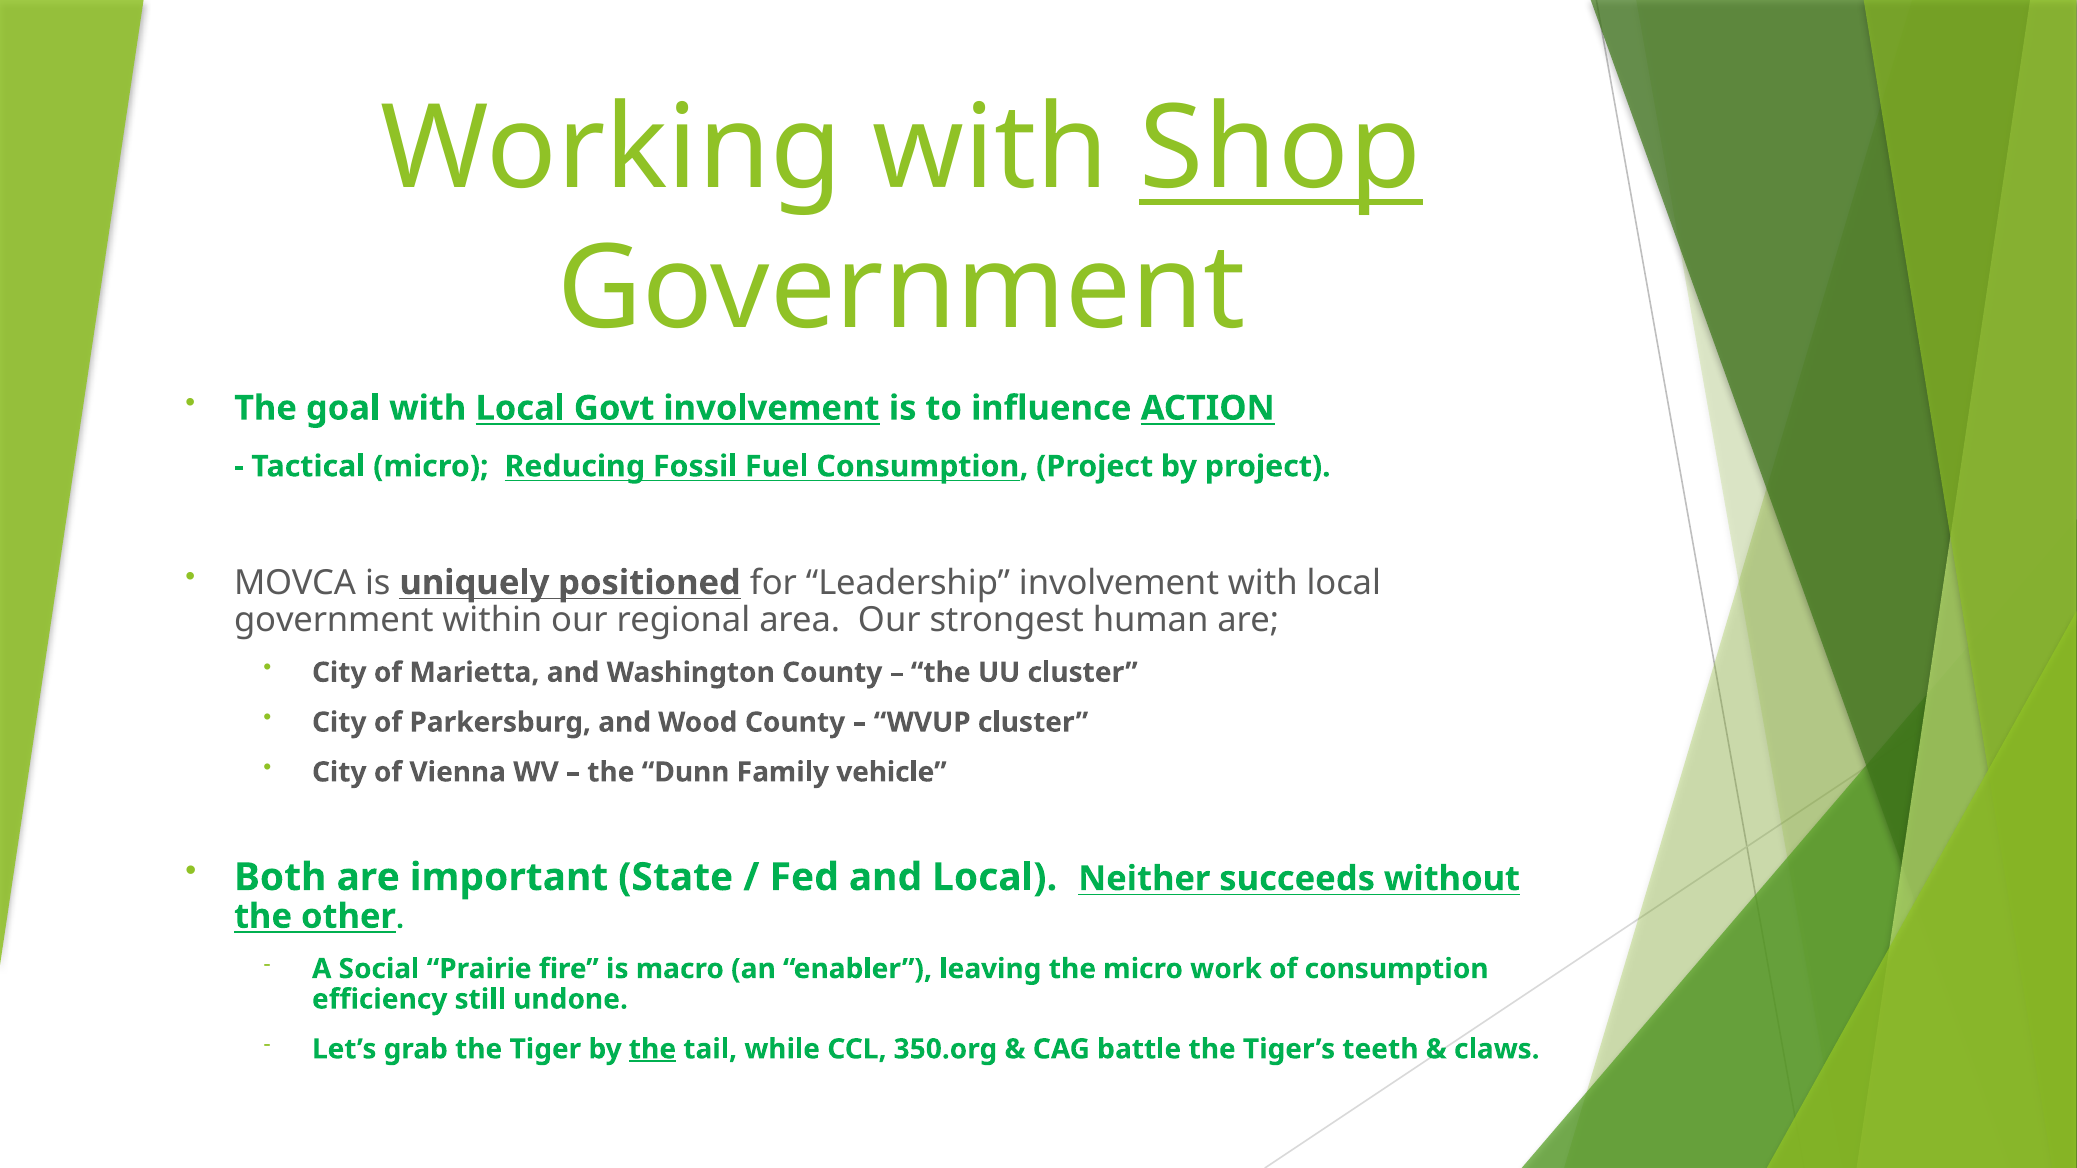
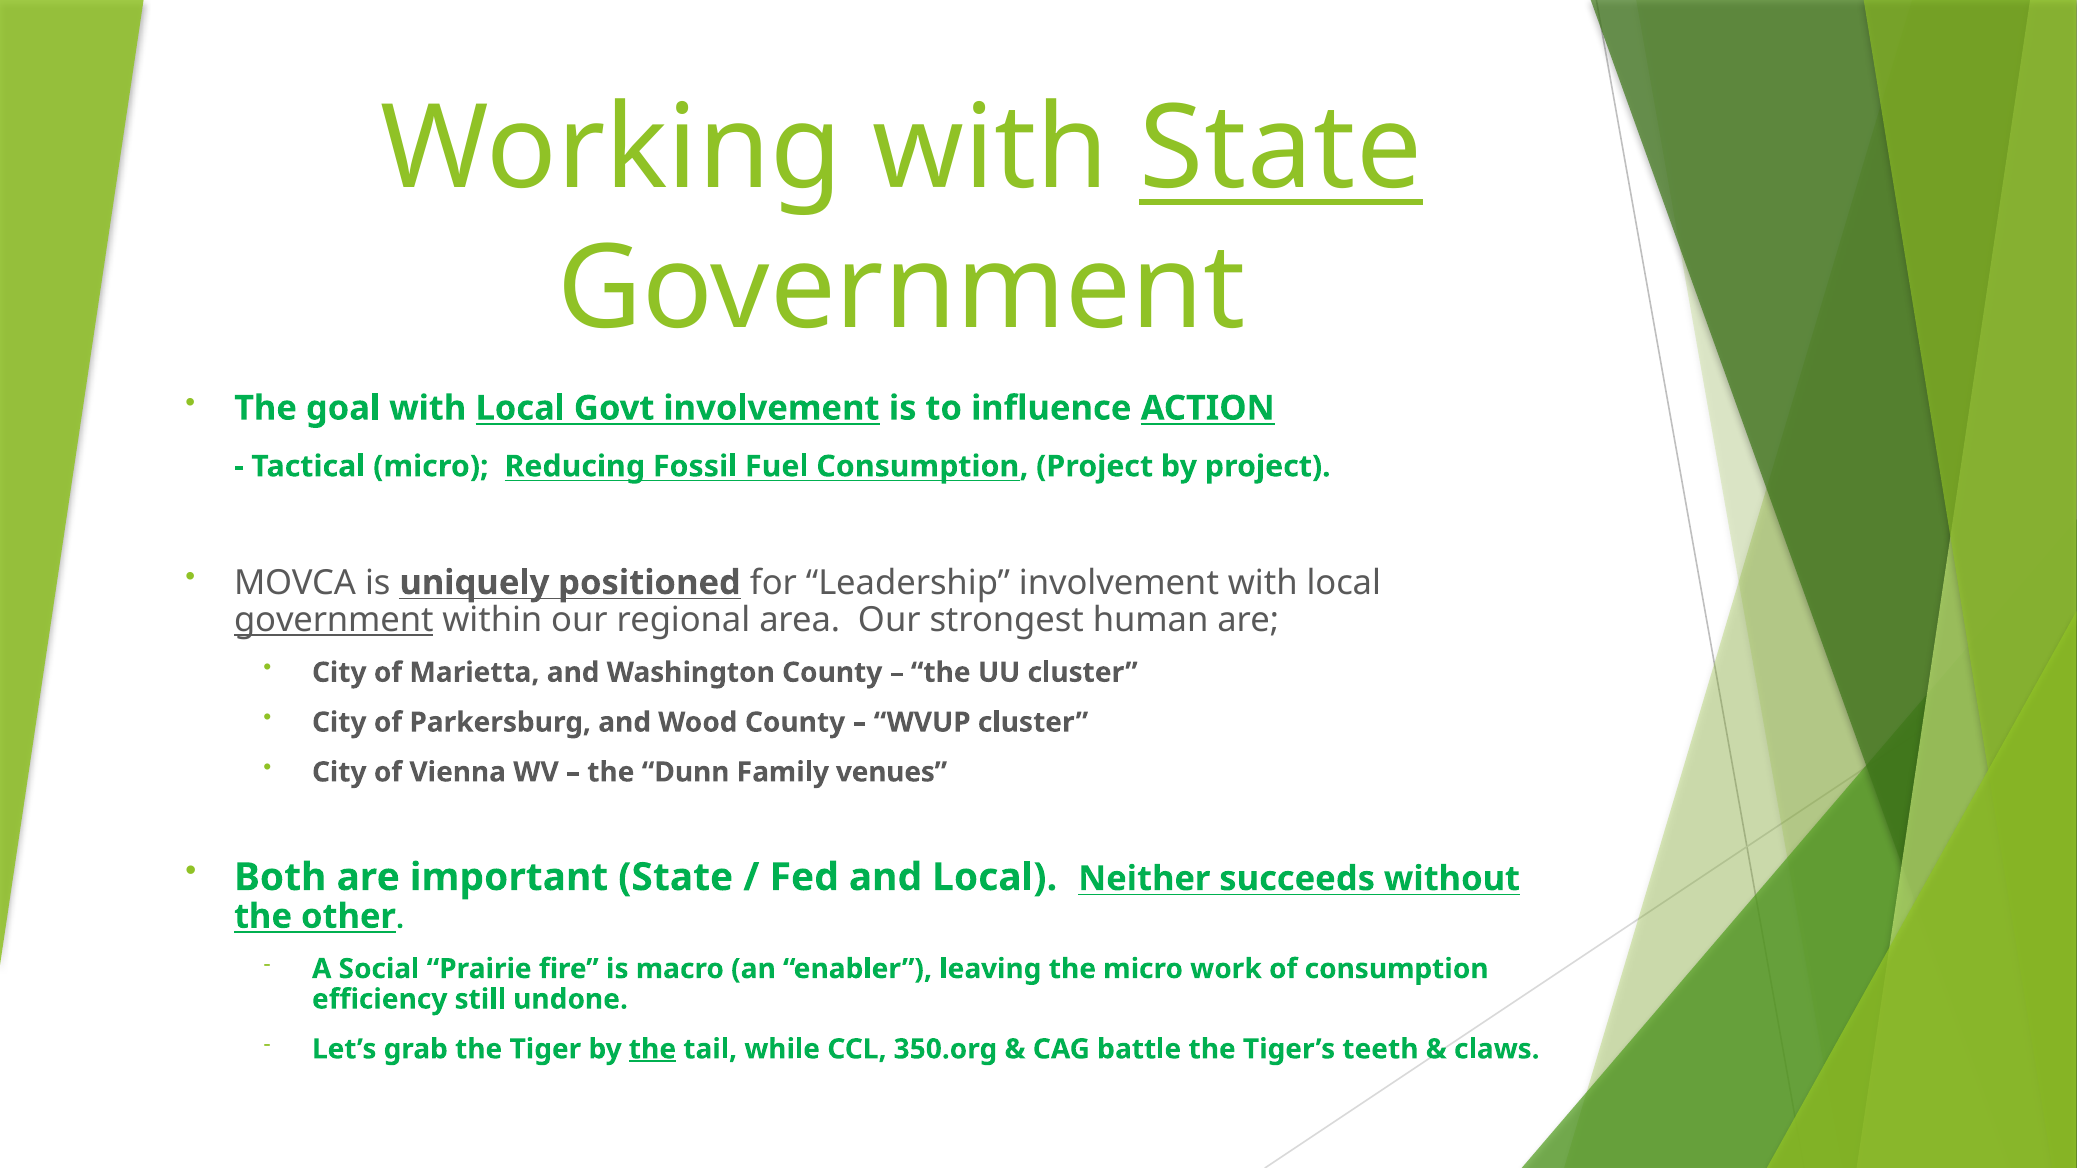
with Shop: Shop -> State
government at (334, 620) underline: none -> present
vehicle: vehicle -> venues
